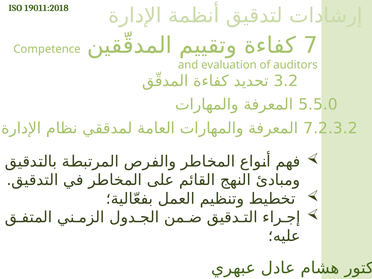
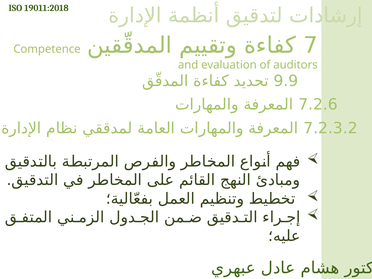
3.2: 3.2 -> 9.9
5.5.0: 5.5.0 -> 7.2.6
